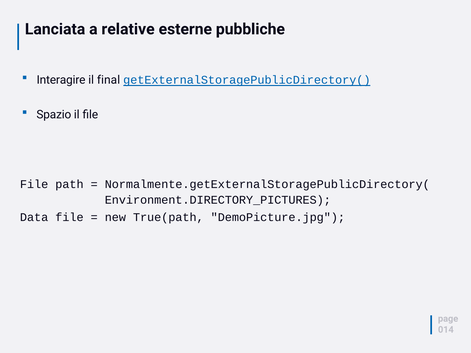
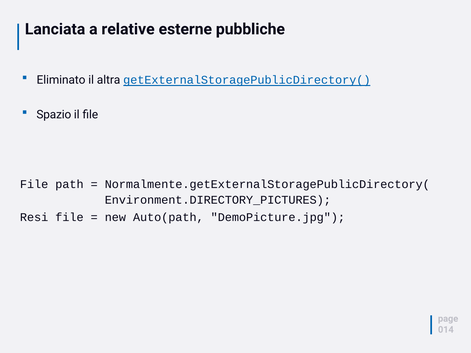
Interagire: Interagire -> Eliminato
final: final -> altra
Data: Data -> Resi
True(path: True(path -> Auto(path
